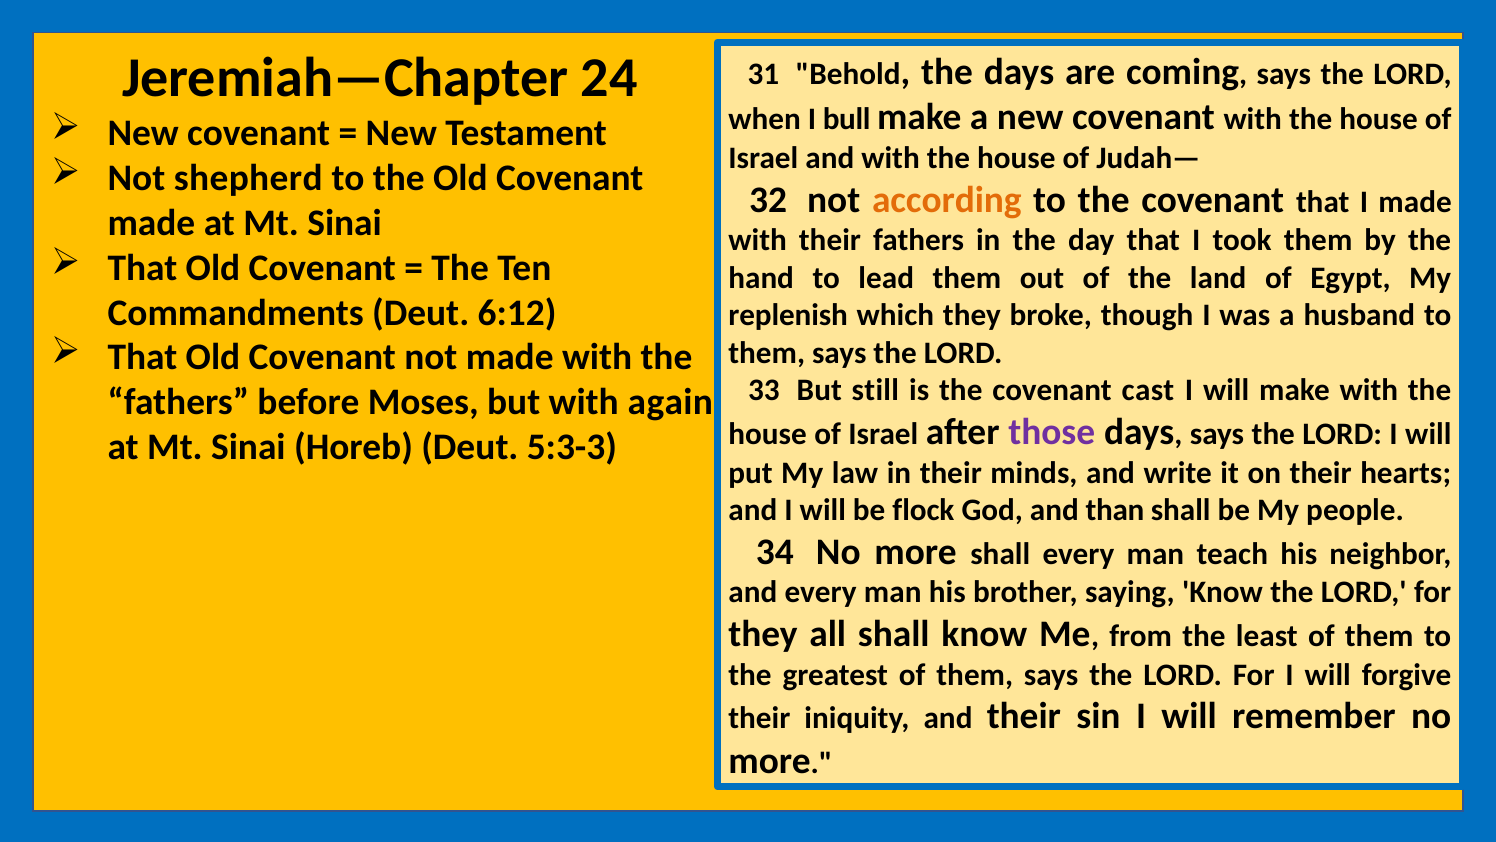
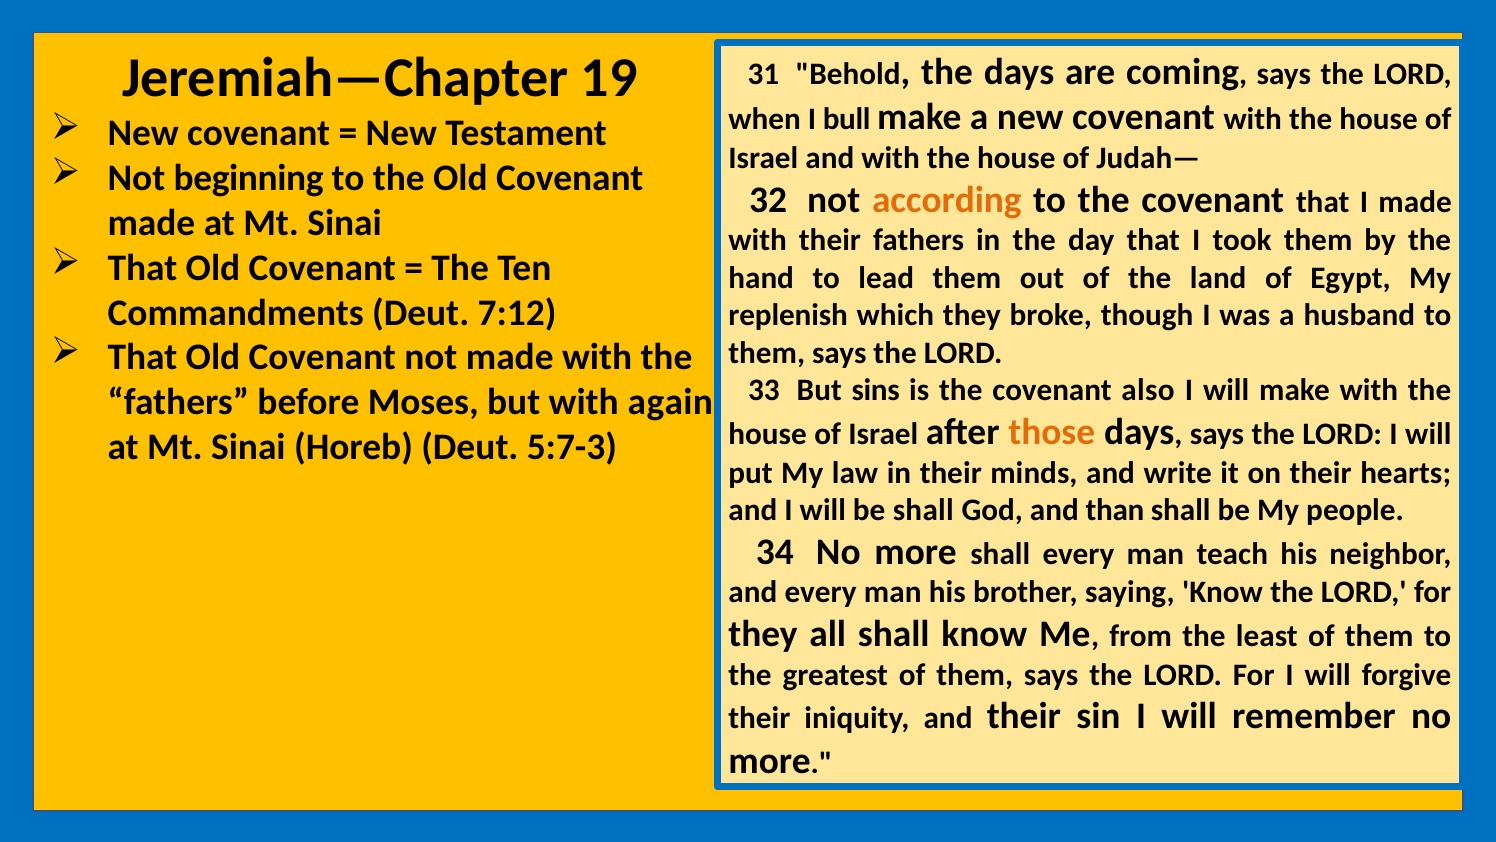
24: 24 -> 19
shepherd: shepherd -> beginning
6:12: 6:12 -> 7:12
still: still -> sins
cast: cast -> also
those colour: purple -> orange
5:3-3: 5:3-3 -> 5:7-3
be flock: flock -> shall
